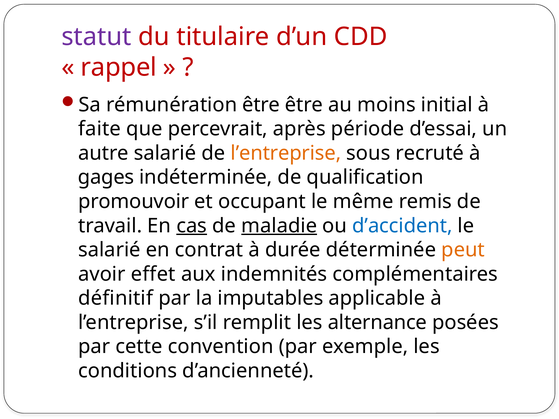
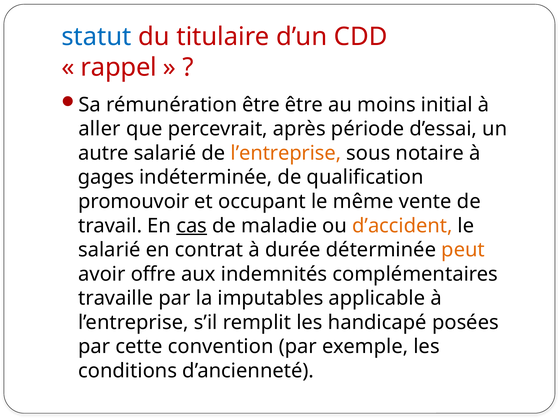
statut colour: purple -> blue
faite: faite -> aller
recruté: recruté -> notaire
remis: remis -> vente
maladie underline: present -> none
d’accident colour: blue -> orange
effet: effet -> offre
définitif: définitif -> travaille
alternance: alternance -> handicapé
